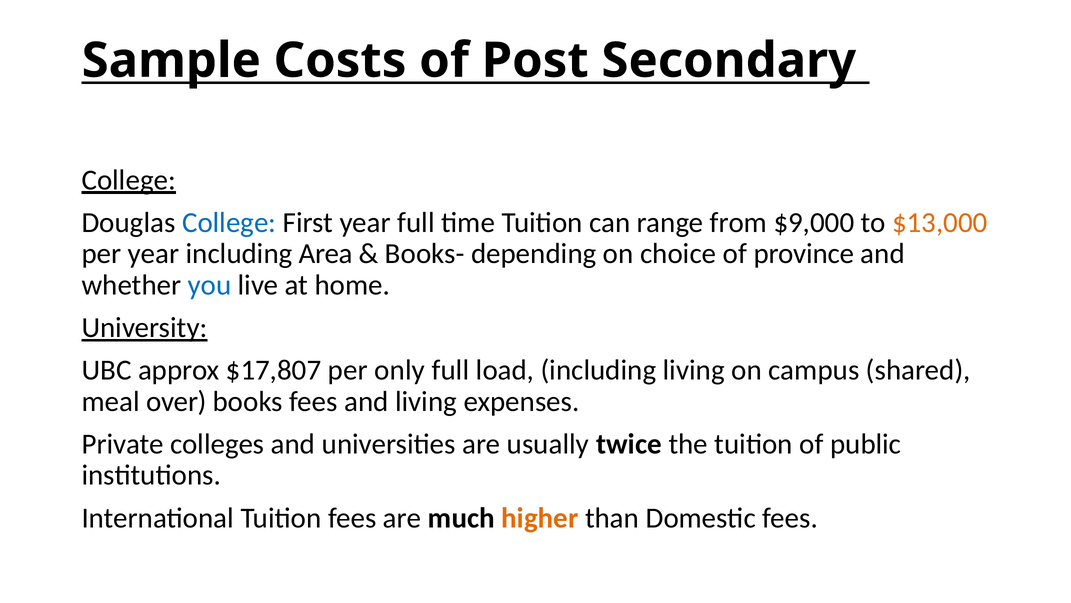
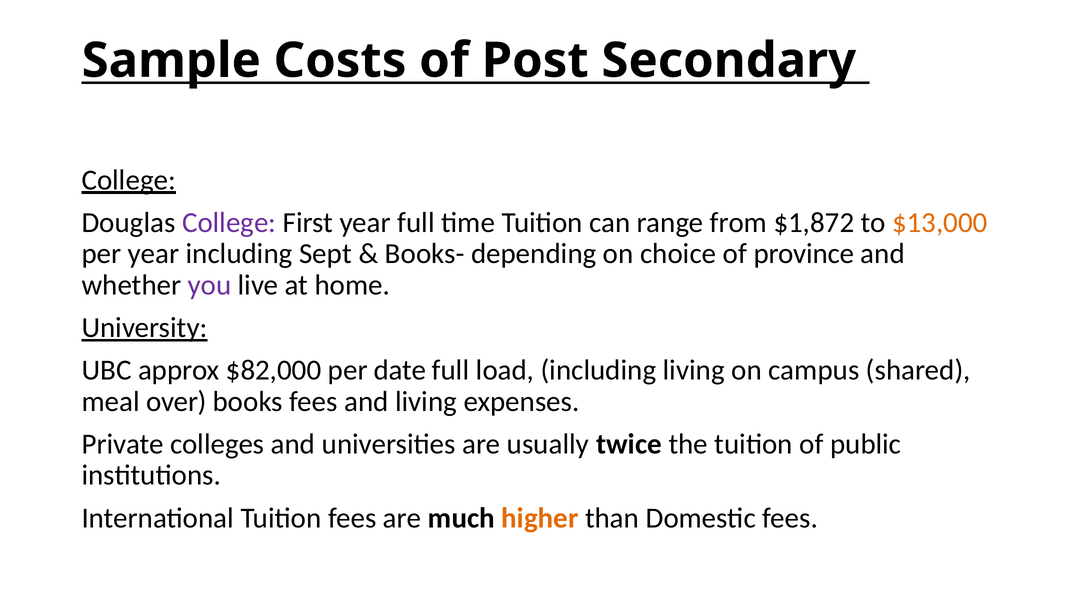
College at (229, 222) colour: blue -> purple
$9,000: $9,000 -> $1,872
Area: Area -> Sept
you colour: blue -> purple
$17,807: $17,807 -> $82,000
only: only -> date
